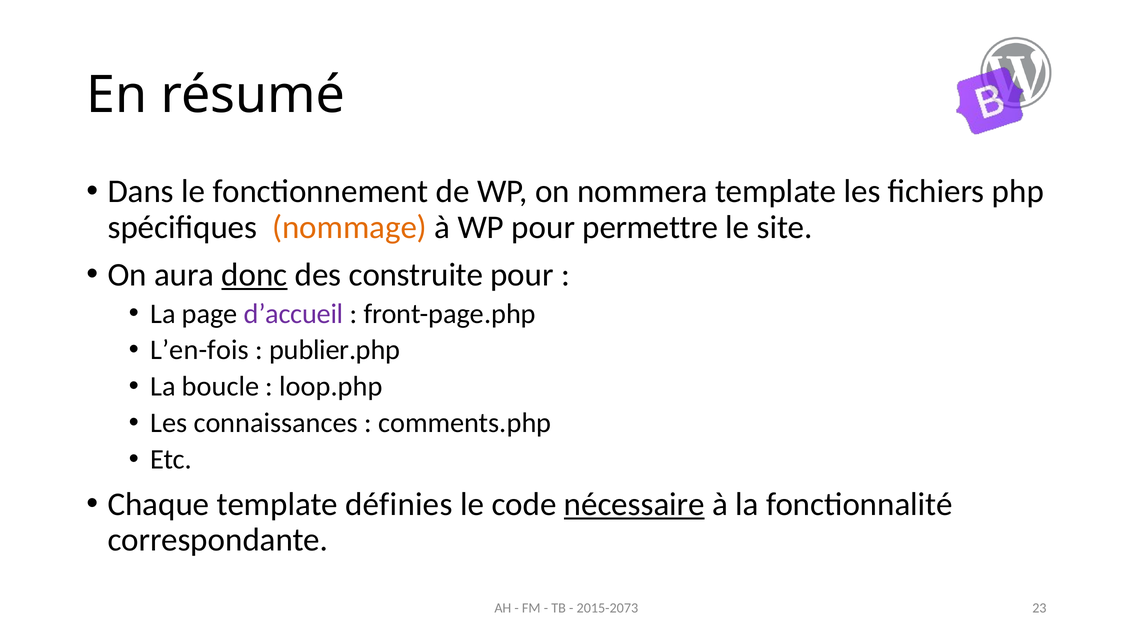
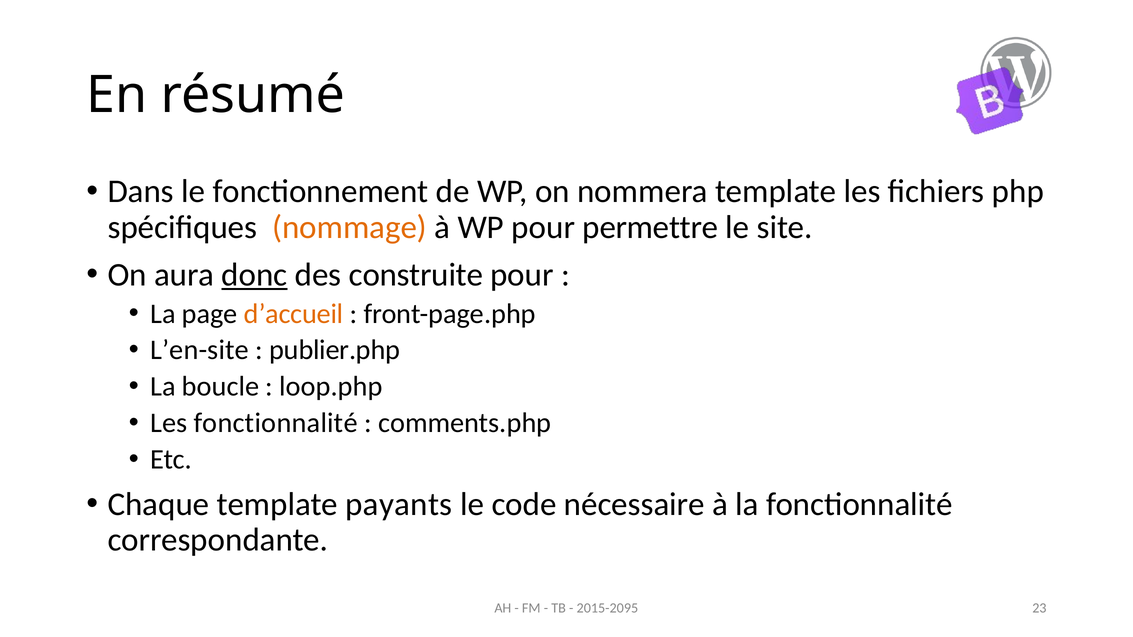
d’accueil colour: purple -> orange
L’en-fois: L’en-fois -> L’en-site
Les connaissances: connaissances -> fonctionnalité
définies: définies -> payants
nécessaire underline: present -> none
2015-2073: 2015-2073 -> 2015-2095
